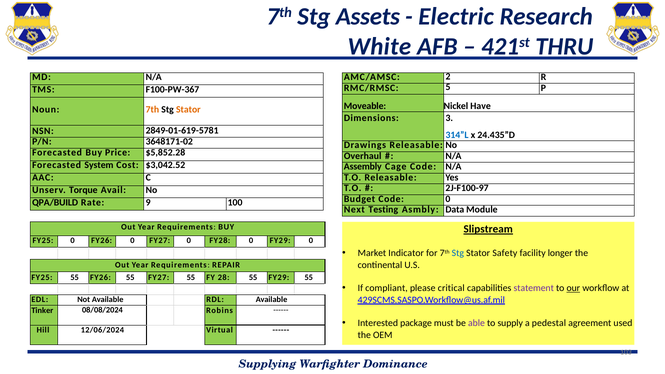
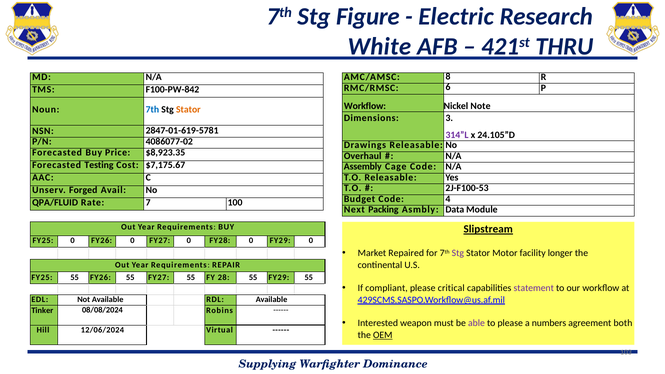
Assets: Assets -> Figure
2: 2 -> 8
5: 5 -> 6
F100-PW-367: F100-PW-367 -> F100-PW-842
Moveable at (365, 106): Moveable -> Workflow
Have: Have -> Note
7th at (152, 109) colour: orange -> blue
2849-01-619-5781: 2849-01-619-5781 -> 2847-01-619-5781
314”L colour: blue -> purple
24.435”D: 24.435”D -> 24.105”D
3648171-02: 3648171-02 -> 4086077-02
$5,852.28: $5,852.28 -> $8,923.35
System: System -> Testing
$3,042.52: $3,042.52 -> $7,175.67
2J-F100-97: 2J-F100-97 -> 2J-F100-53
Torque: Torque -> Forged
Code 0: 0 -> 4
QPA/BUILD: QPA/BUILD -> QPA/FLUID
9: 9 -> 7
Testing: Testing -> Packing
Indicator: Indicator -> Repaired
Stg at (458, 253) colour: blue -> purple
Safety: Safety -> Motor
our underline: present -> none
package: package -> weapon
to supply: supply -> please
pedestal: pedestal -> numbers
used: used -> both
OEM underline: none -> present
